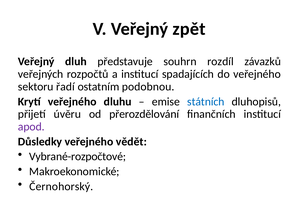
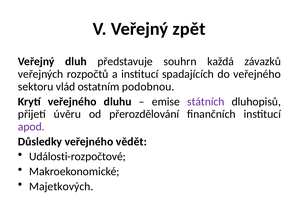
rozdíl: rozdíl -> každá
řadí: řadí -> vlád
státních colour: blue -> purple
Vybrané-rozpočtové: Vybrané-rozpočtové -> Události-rozpočtové
Černohorský: Černohorský -> Majetkových
